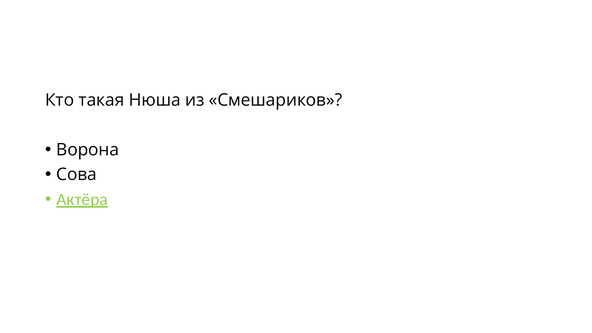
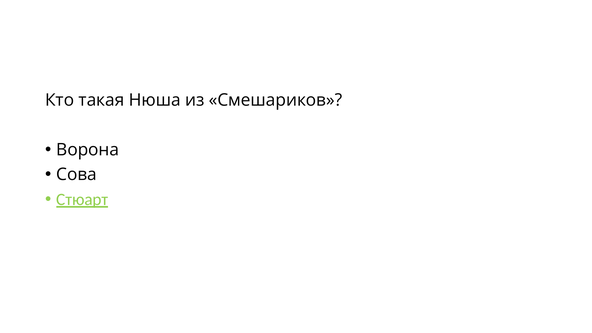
Актёра: Актёра -> Стюарт
